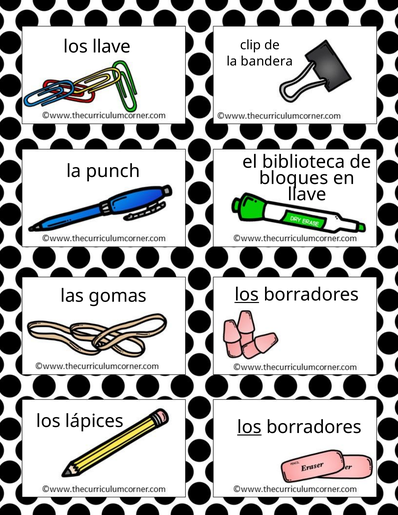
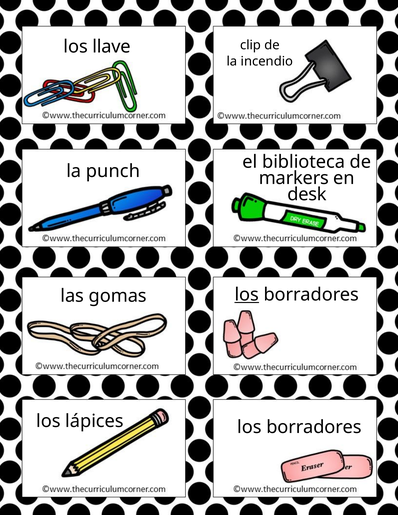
bandera: bandera -> incendio
bloques: bloques -> markers
llave at (307, 194): llave -> desk
los at (249, 427) underline: present -> none
